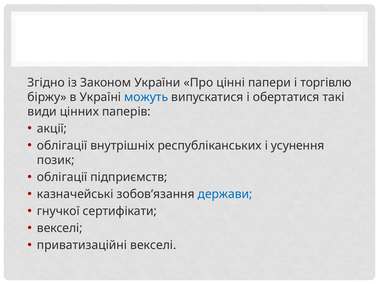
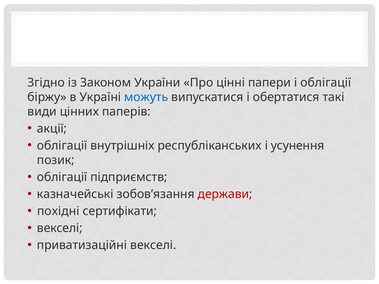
і торгівлю: торгівлю -> облігації
держави colour: blue -> red
гнучкої: гнучкої -> похідні
